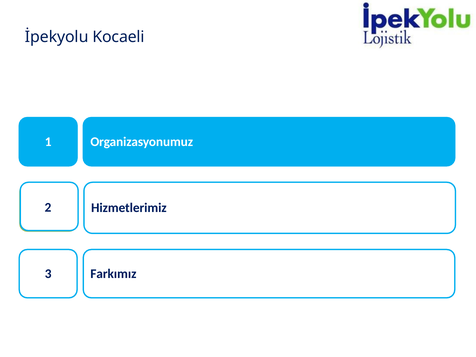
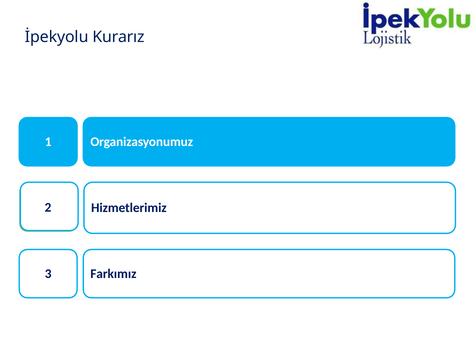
Kocaeli: Kocaeli -> Kurarız
